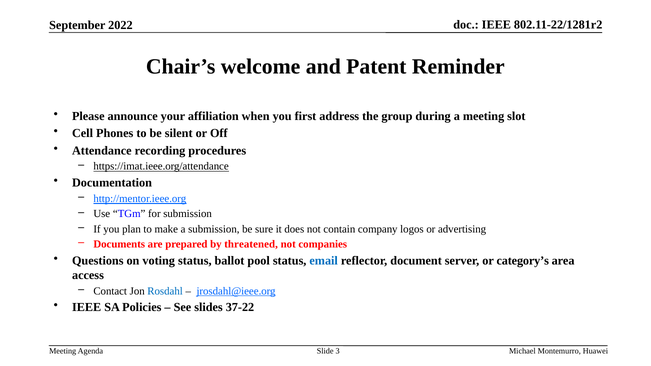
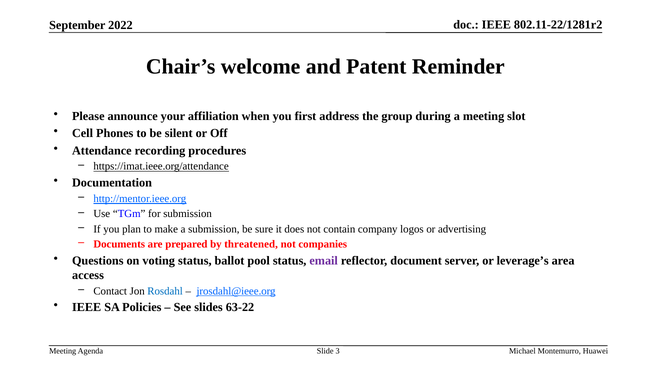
email colour: blue -> purple
category’s: category’s -> leverage’s
37-22: 37-22 -> 63-22
